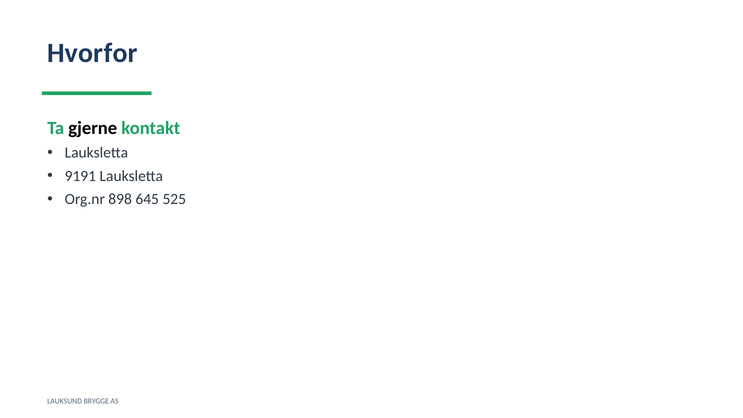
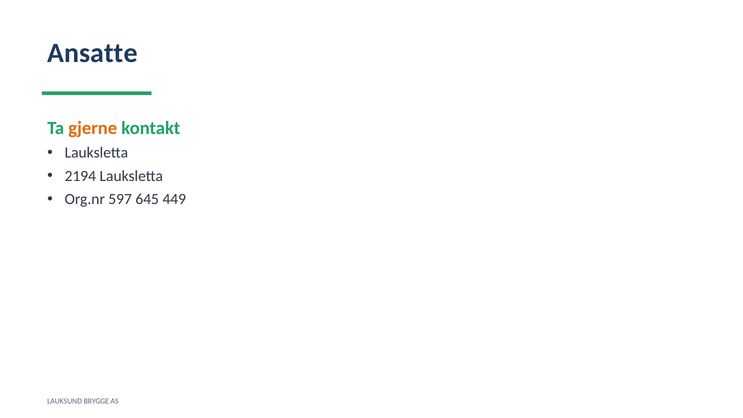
Hvorfor: Hvorfor -> Ansatte
gjerne colour: black -> orange
9191: 9191 -> 2194
898: 898 -> 597
525: 525 -> 449
